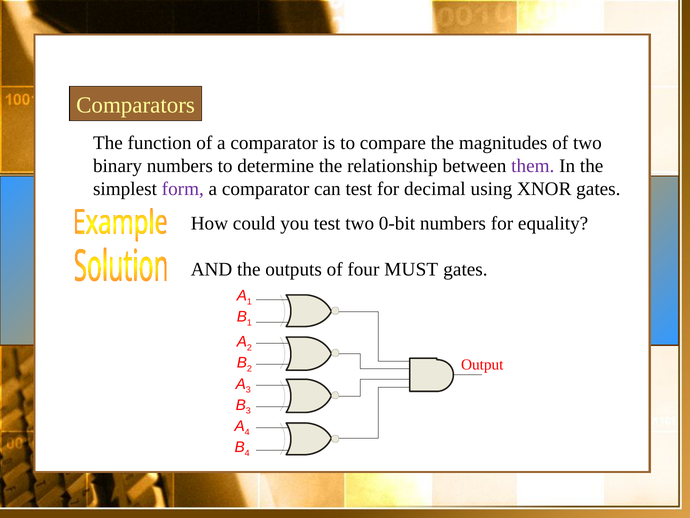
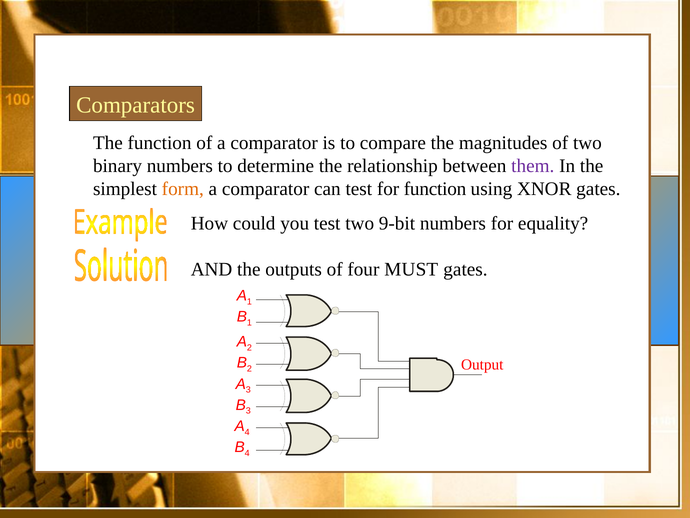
form colour: purple -> orange
for decimal: decimal -> function
0-bit: 0-bit -> 9-bit
